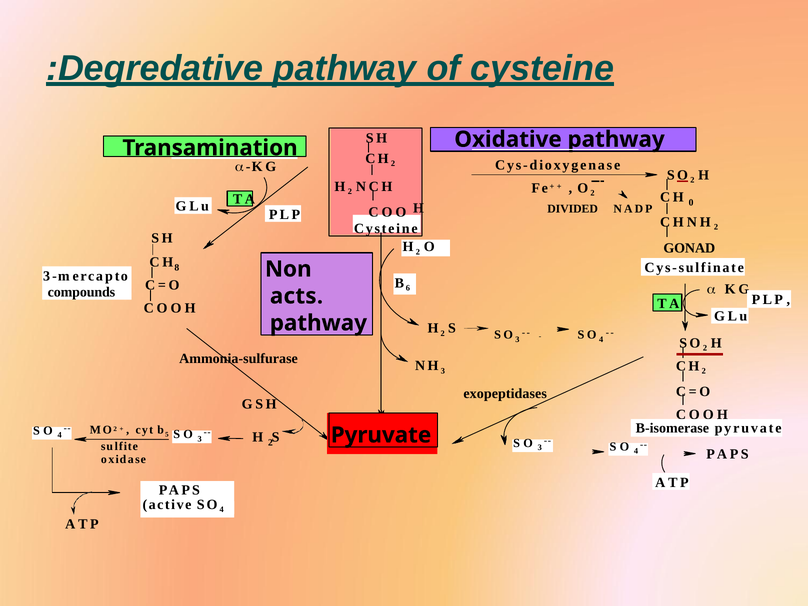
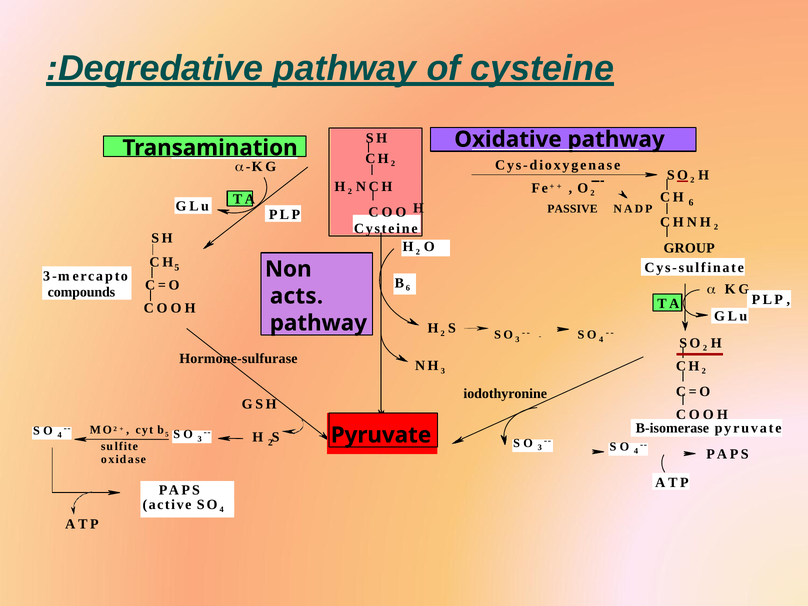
CH 0: 0 -> 6
DIVIDED: DIVIDED -> PASSIVE
GONAD: GONAD -> GROUP
CH 8: 8 -> 5
Ammonia-sulfurase: Ammonia-sulfurase -> Hormone-sulfurase
exopeptidases: exopeptidases -> iodothyronine
